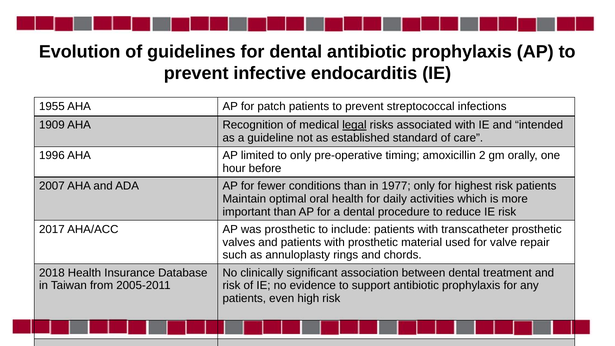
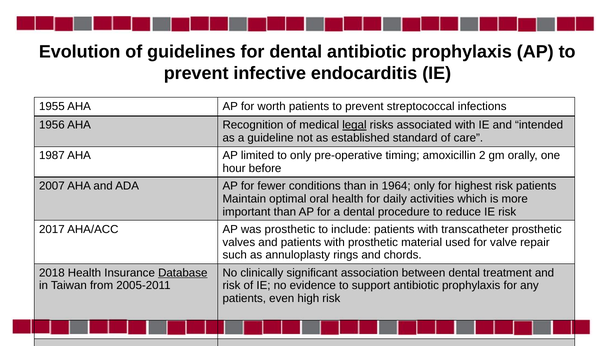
patch: patch -> worth
1909: 1909 -> 1956
1996: 1996 -> 1987
1977: 1977 -> 1964
Database underline: none -> present
